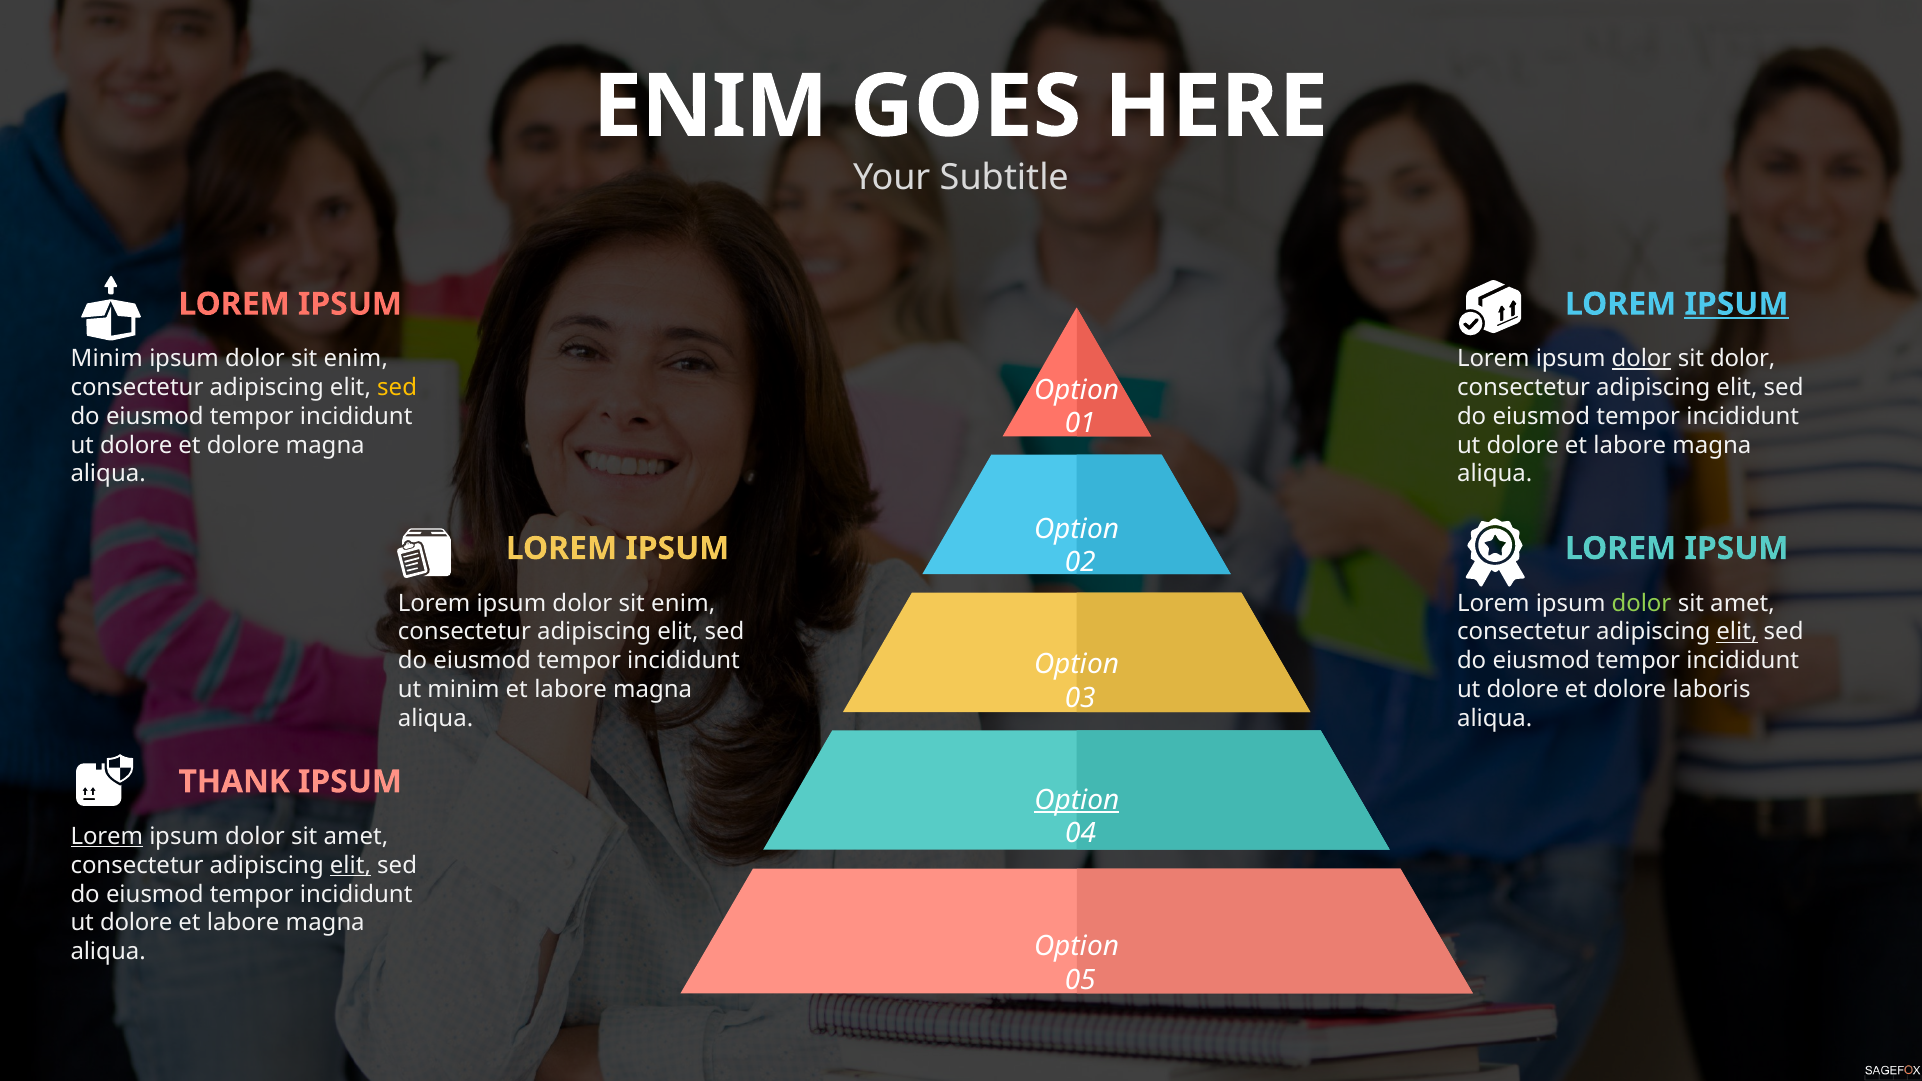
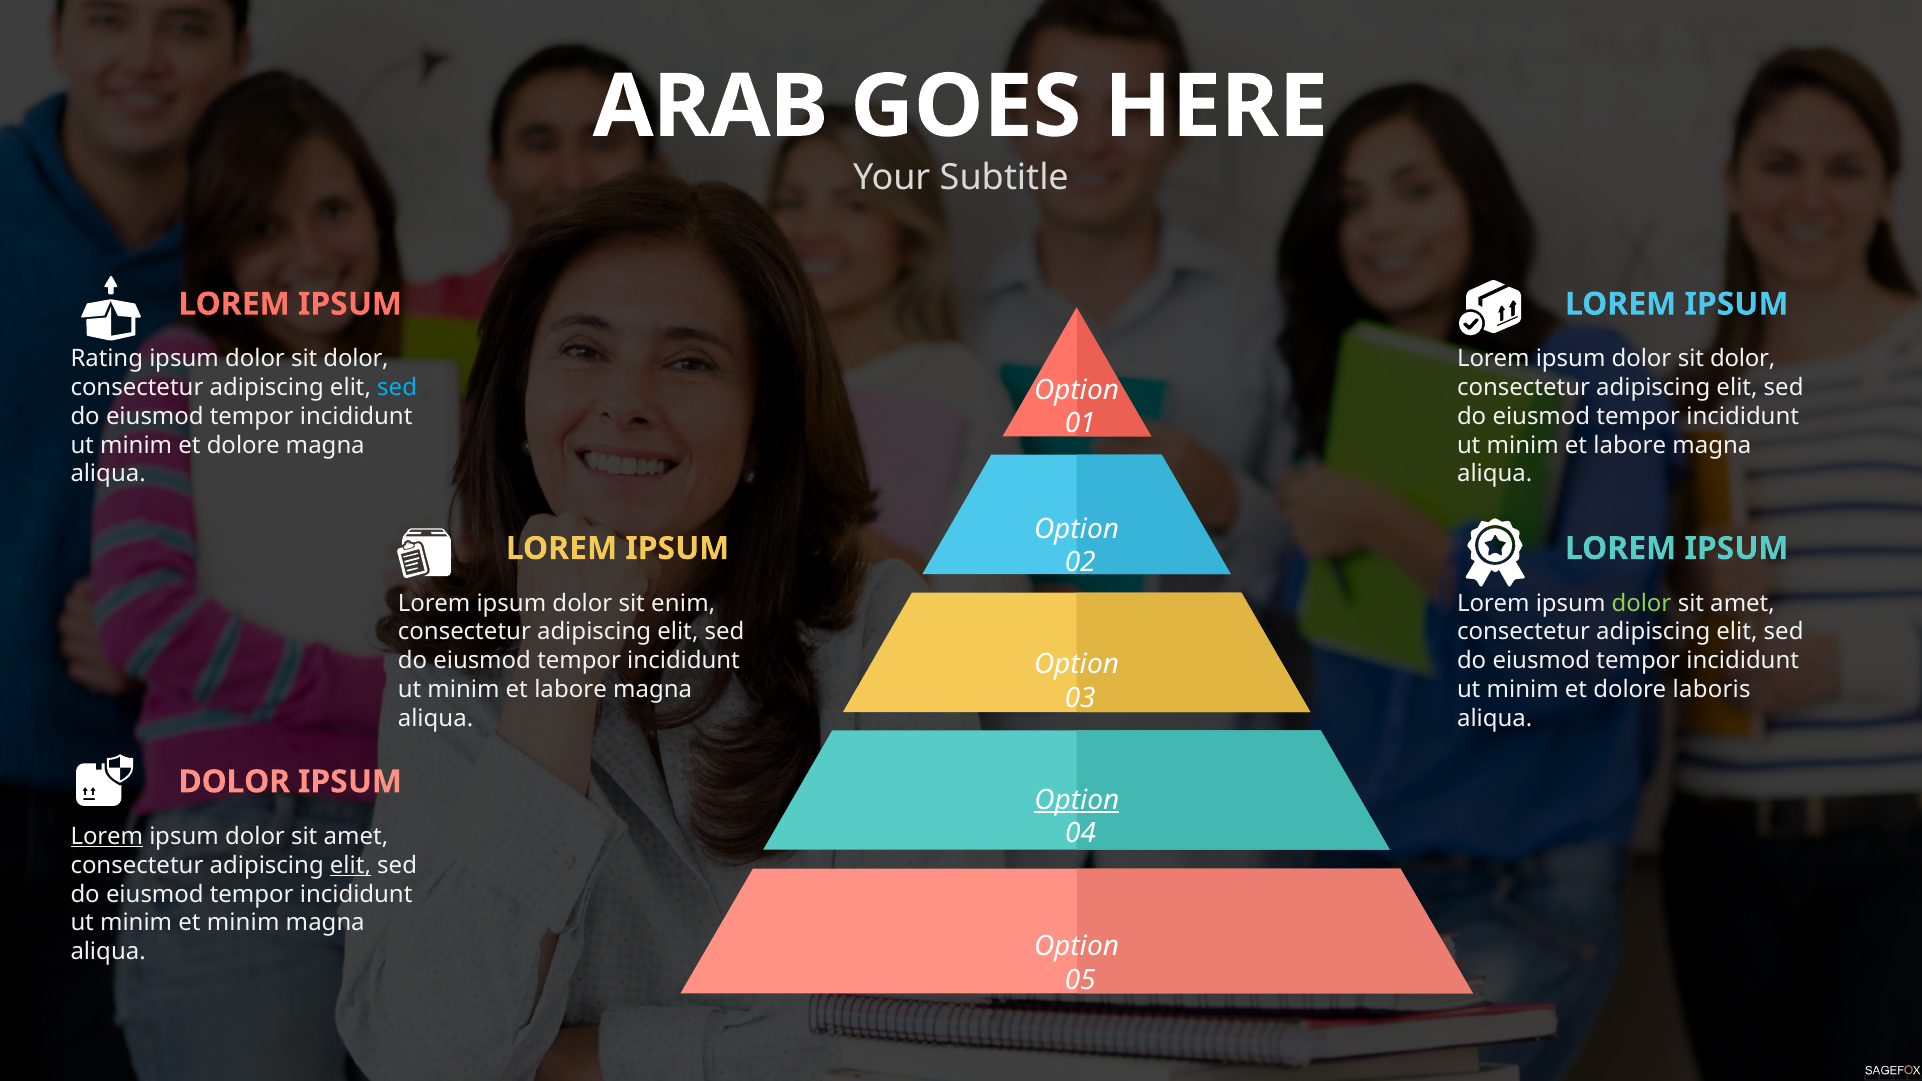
ENIM at (711, 107): ENIM -> ARAB
IPSUM at (1737, 304) underline: present -> none
Minim at (107, 359): Minim -> Rating
enim at (356, 359): enim -> dolor
dolor at (1641, 359) underline: present -> none
sed at (397, 388) colour: yellow -> light blue
dolore at (136, 445): dolore -> minim
dolore at (1523, 445): dolore -> minim
elit at (1737, 632) underline: present -> none
dolore at (1523, 690): dolore -> minim
THANK at (234, 782): THANK -> DOLOR
dolore at (136, 923): dolore -> minim
labore at (243, 923): labore -> minim
